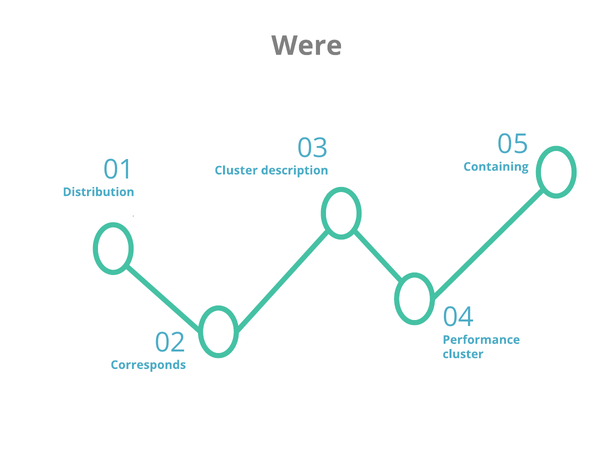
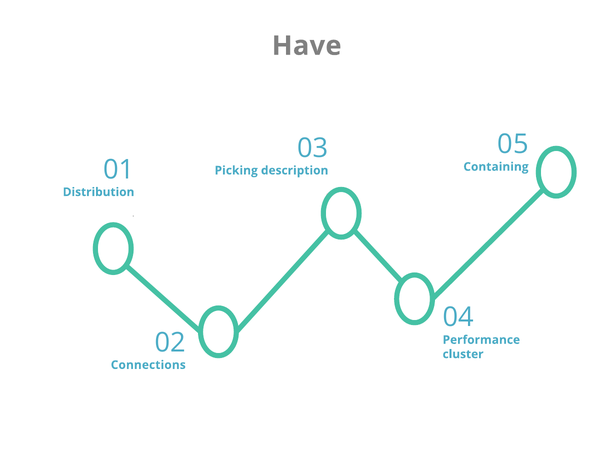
Were: Were -> Have
Cluster at (236, 170): Cluster -> Picking
Corresponds: Corresponds -> Connections
